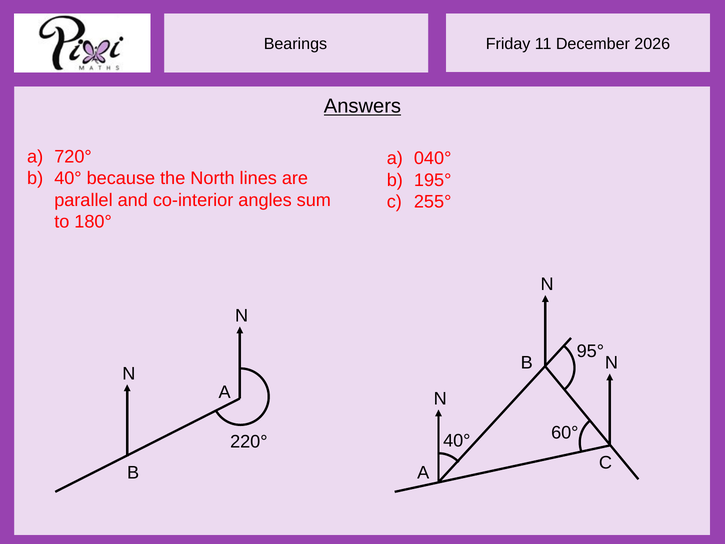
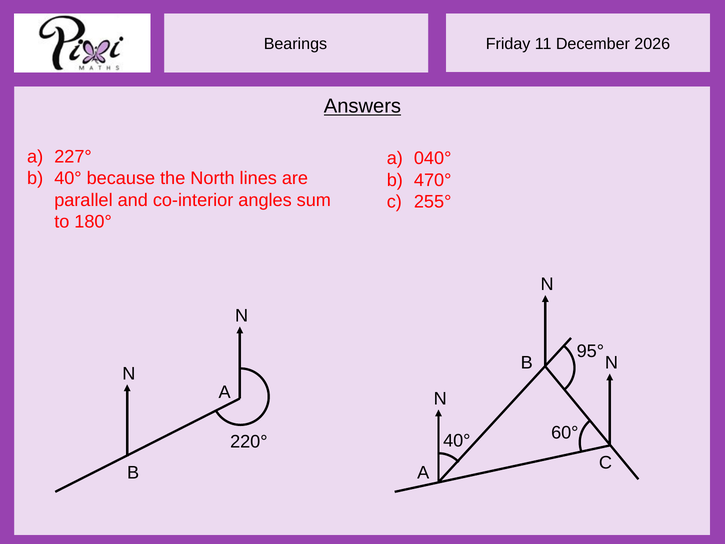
720°: 720° -> 227°
195°: 195° -> 470°
